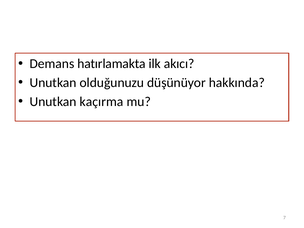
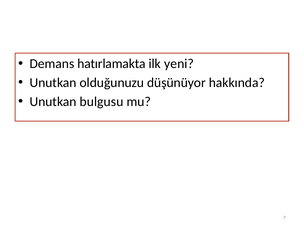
akıcı: akıcı -> yeni
kaçırma: kaçırma -> bulgusu
